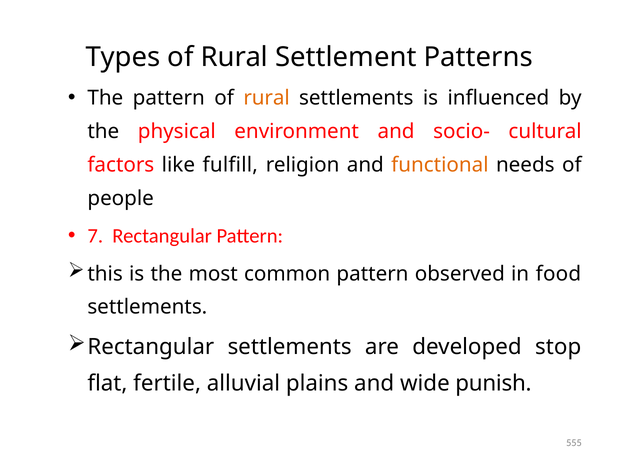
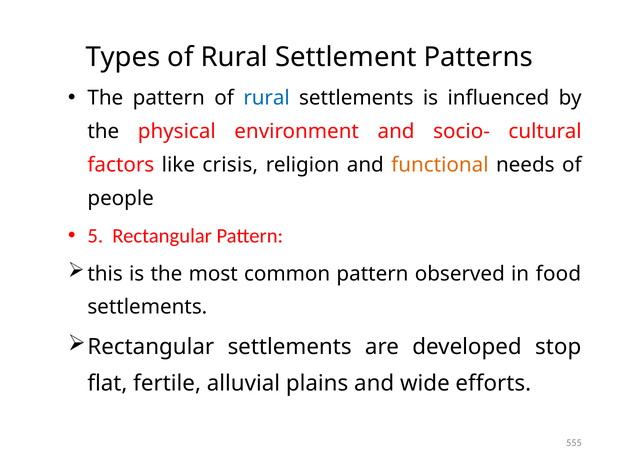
rural at (267, 98) colour: orange -> blue
fulfill: fulfill -> crisis
7: 7 -> 5
punish: punish -> efforts
